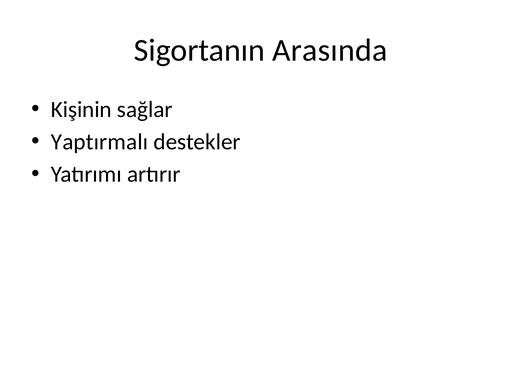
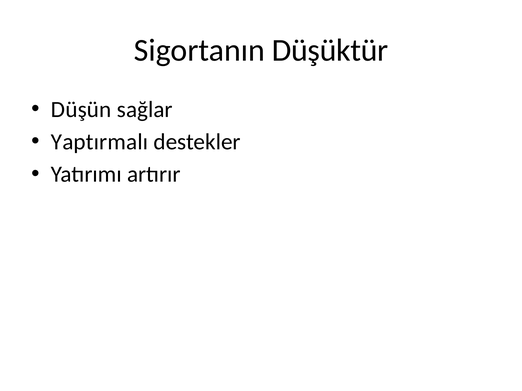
Arasında: Arasında -> Düşüktür
Kişinin: Kişinin -> Düşün
